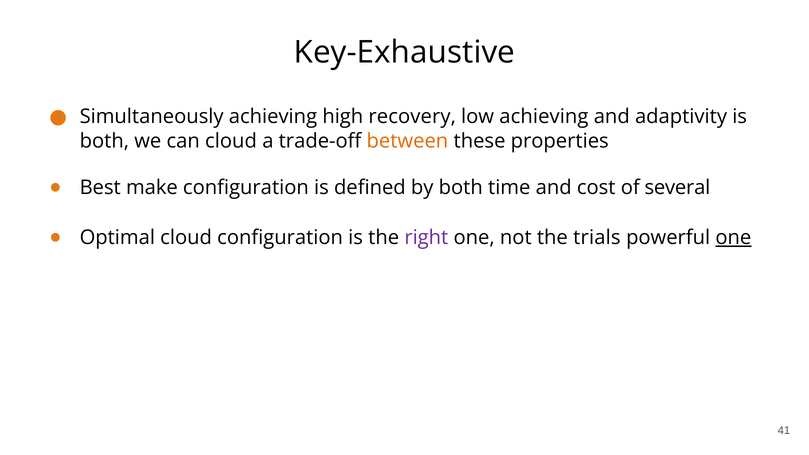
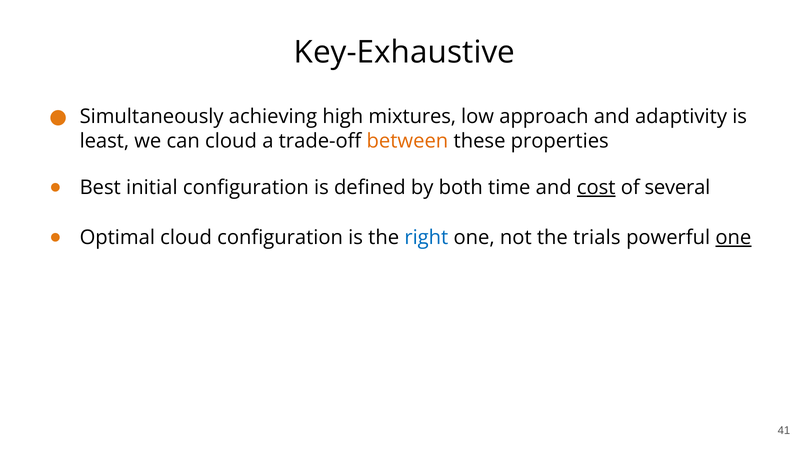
recovery: recovery -> mixtures
low achieving: achieving -> approach
both at (104, 141): both -> least
make: make -> initial
cost underline: none -> present
right colour: purple -> blue
